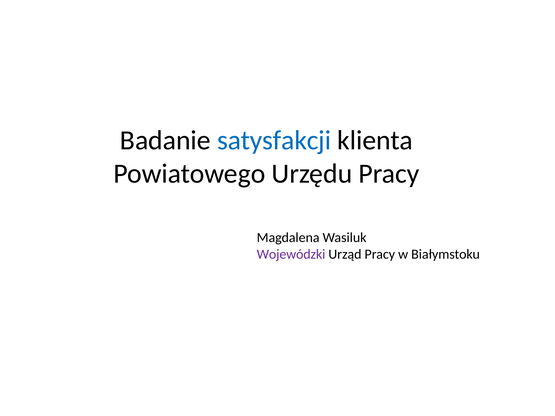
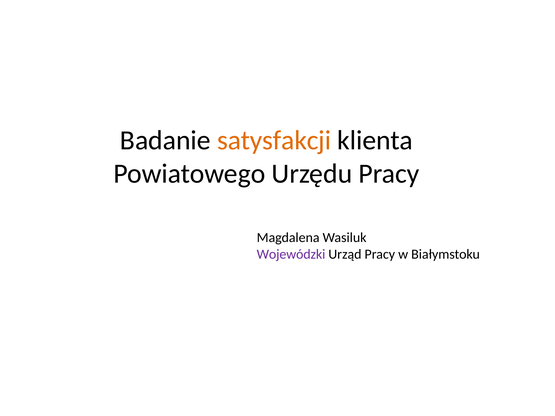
satysfakcji colour: blue -> orange
